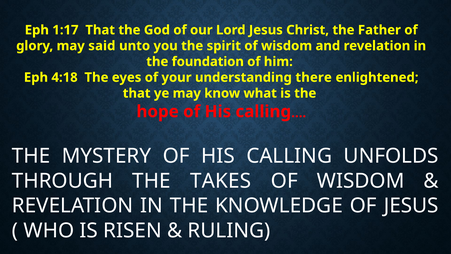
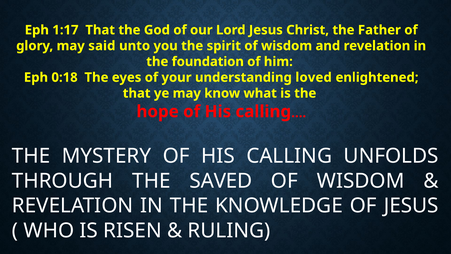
4:18: 4:18 -> 0:18
there: there -> loved
TAKES: TAKES -> SAVED
